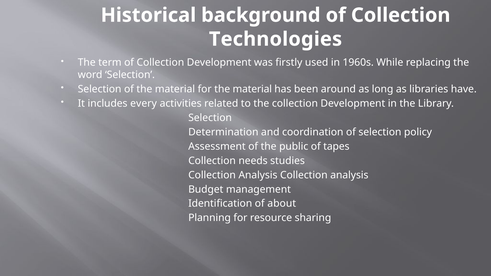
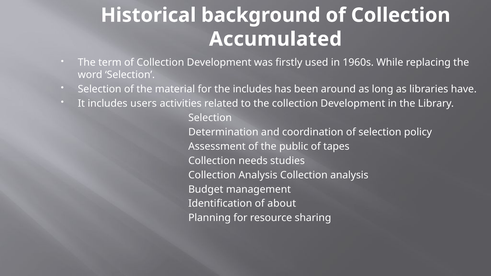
Technologies: Technologies -> Accumulated
for the material: material -> includes
every: every -> users
